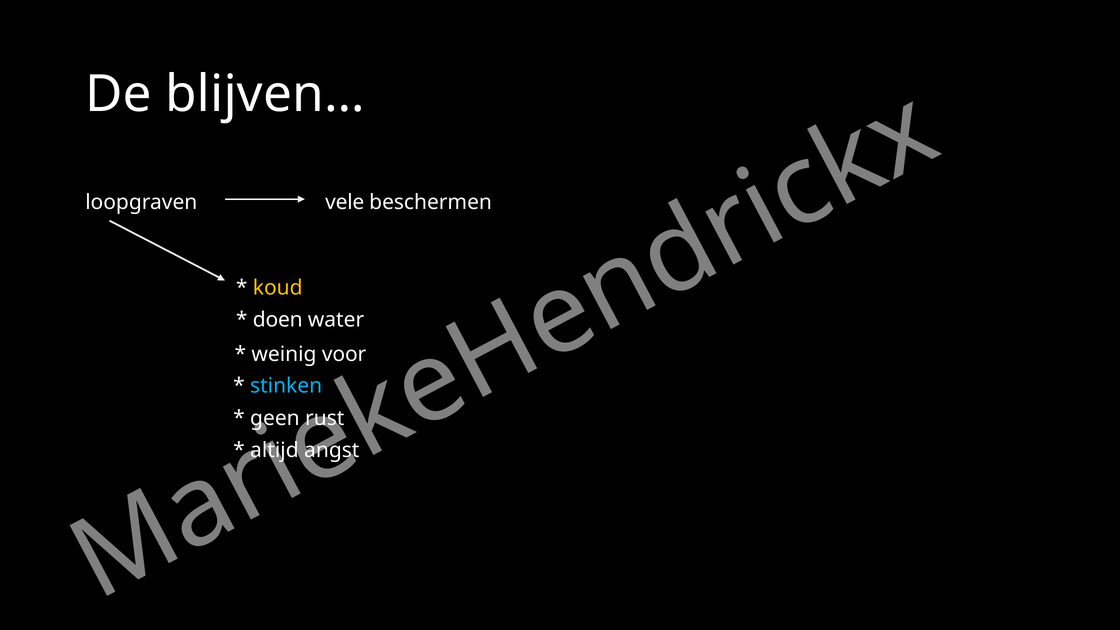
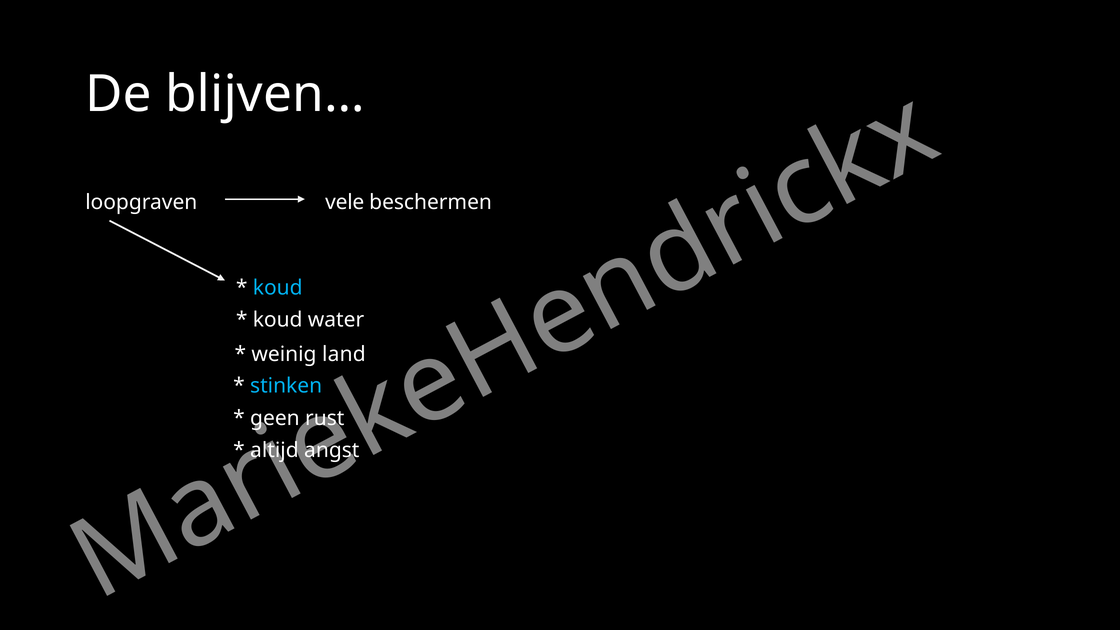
koud at (278, 288) colour: yellow -> light blue
doen at (278, 320): doen -> koud
voor: voor -> land
